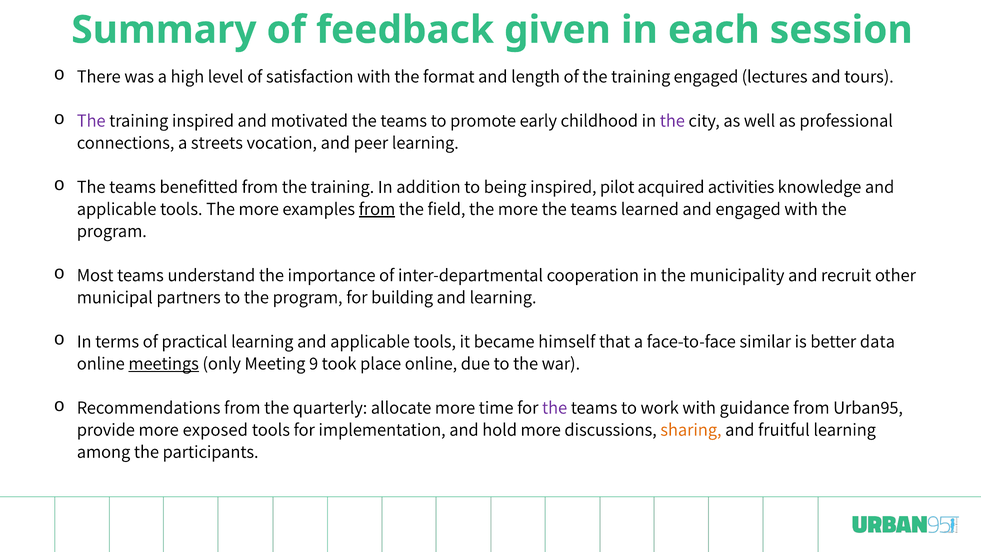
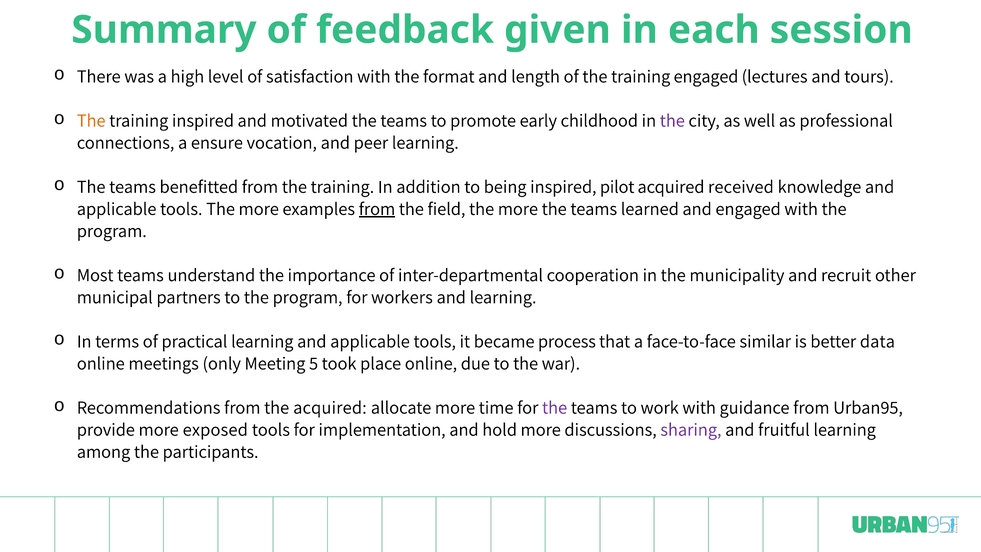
The at (91, 121) colour: purple -> orange
streets: streets -> ensure
activities: activities -> received
building: building -> workers
himself: himself -> process
meetings underline: present -> none
9: 9 -> 5
the quarterly: quarterly -> acquired
sharing colour: orange -> purple
